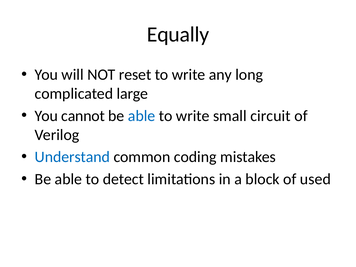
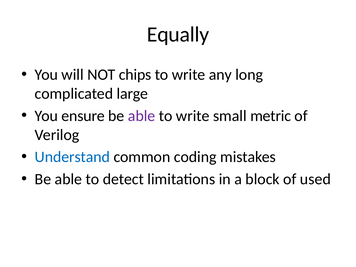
reset: reset -> chips
cannot: cannot -> ensure
able at (142, 116) colour: blue -> purple
circuit: circuit -> metric
